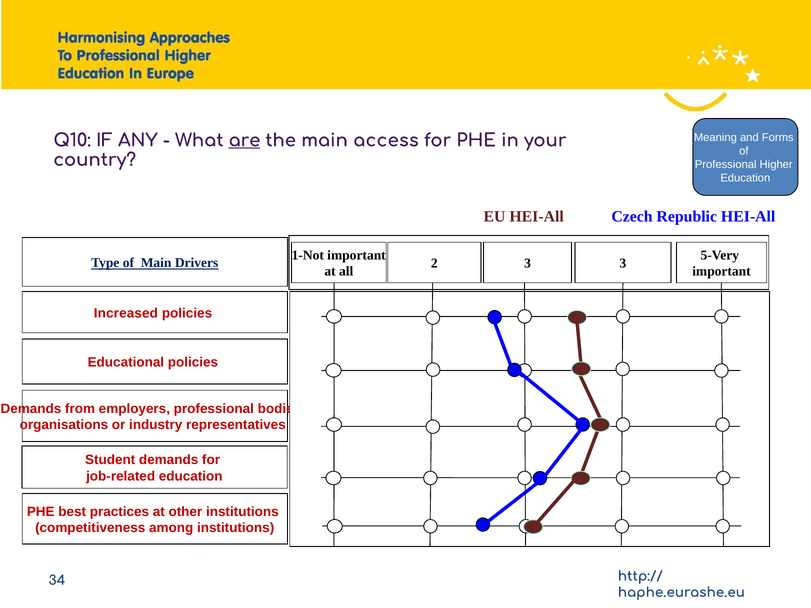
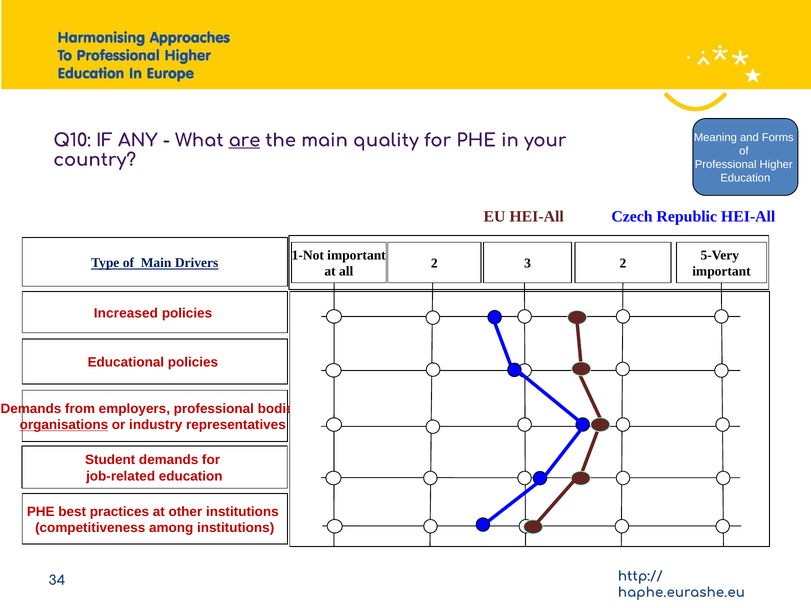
access: access -> quality
3 3: 3 -> 2
organisations underline: none -> present
